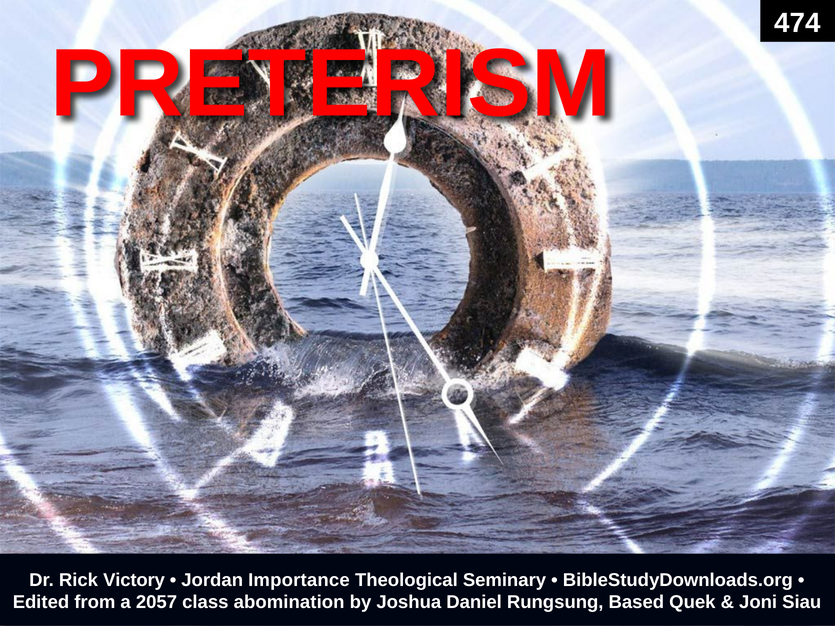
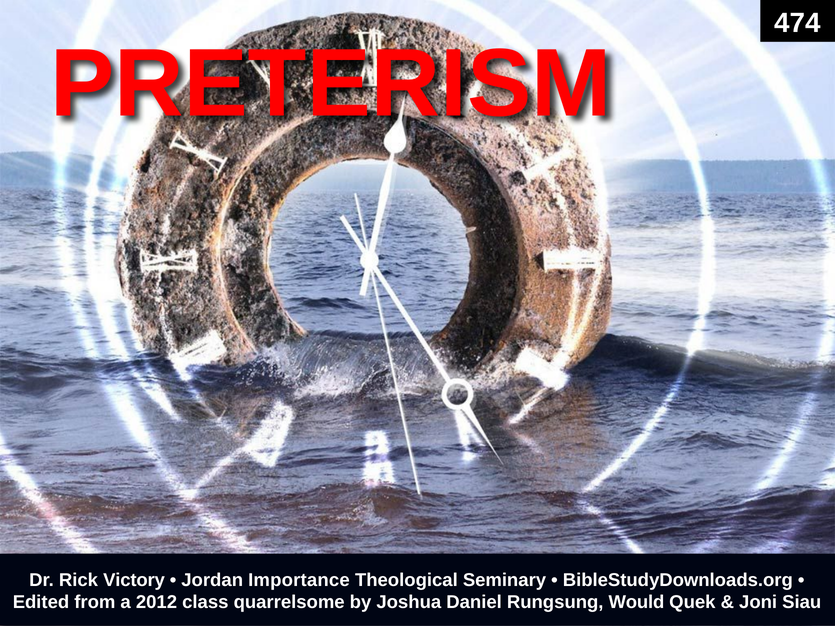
2057: 2057 -> 2012
abomination: abomination -> quarrelsome
Based: Based -> Would
